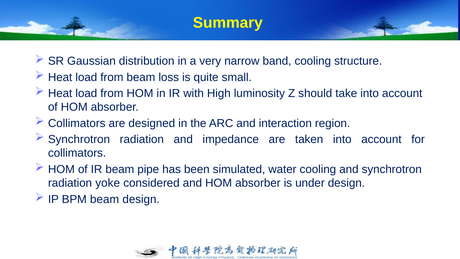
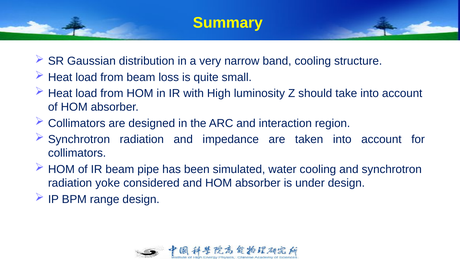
BPM beam: beam -> range
